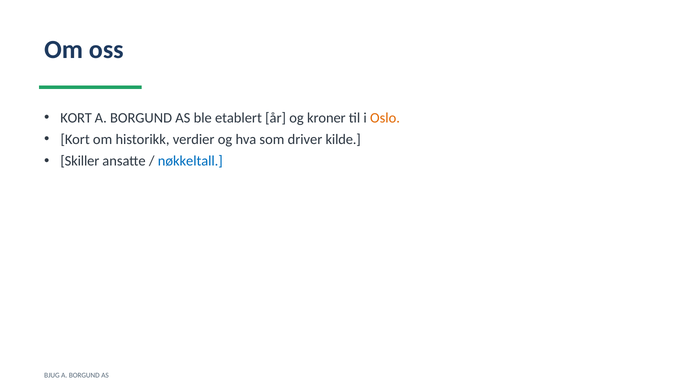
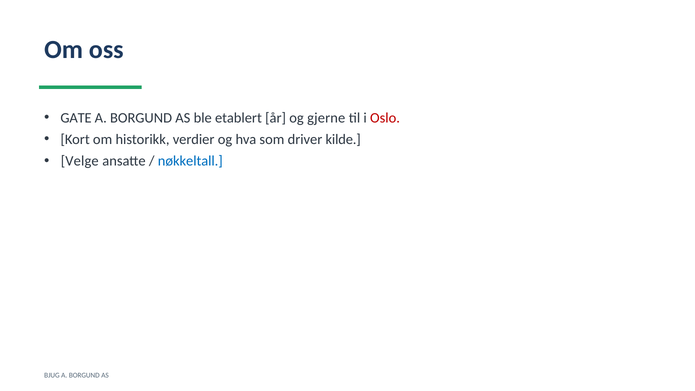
KORT at (76, 118): KORT -> GATE
kroner: kroner -> gjerne
Oslo colour: orange -> red
Skiller: Skiller -> Velge
